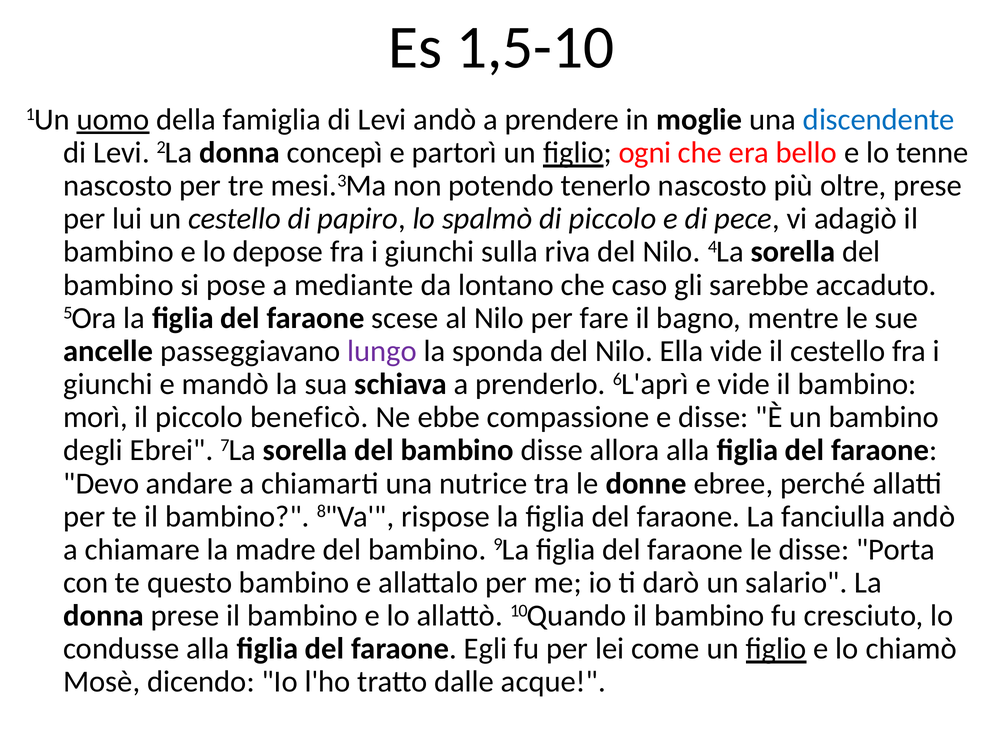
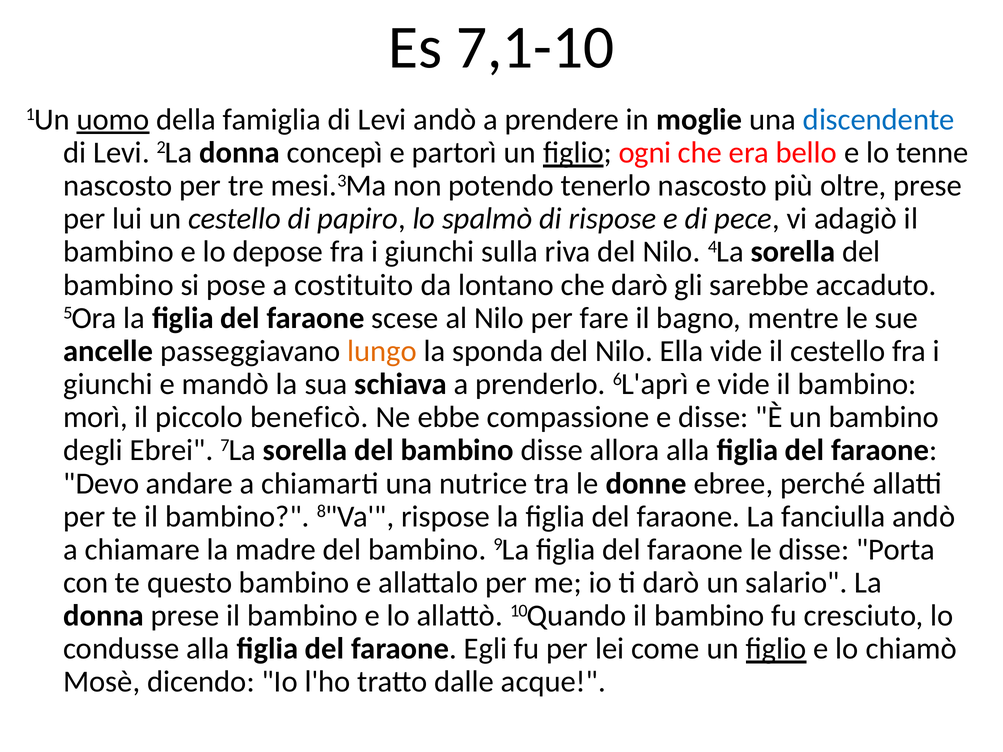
1,5-10: 1,5-10 -> 7,1-10
di piccolo: piccolo -> rispose
mediante: mediante -> costituito
che caso: caso -> darò
lungo colour: purple -> orange
